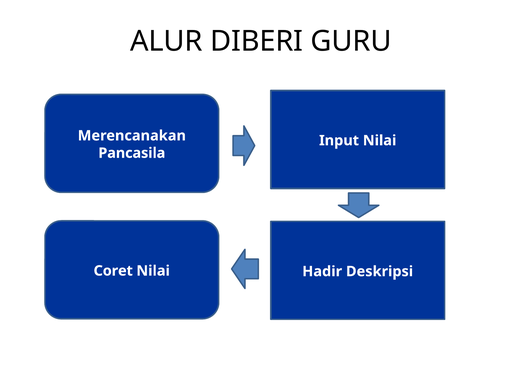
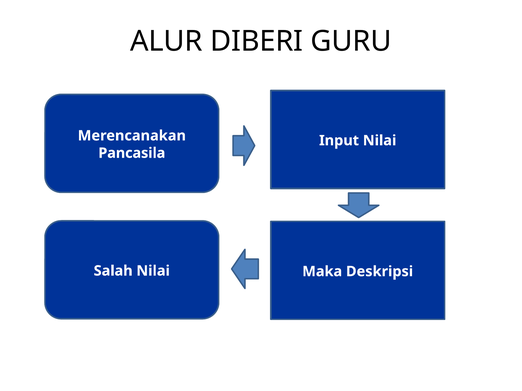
Coret: Coret -> Salah
Hadir: Hadir -> Maka
